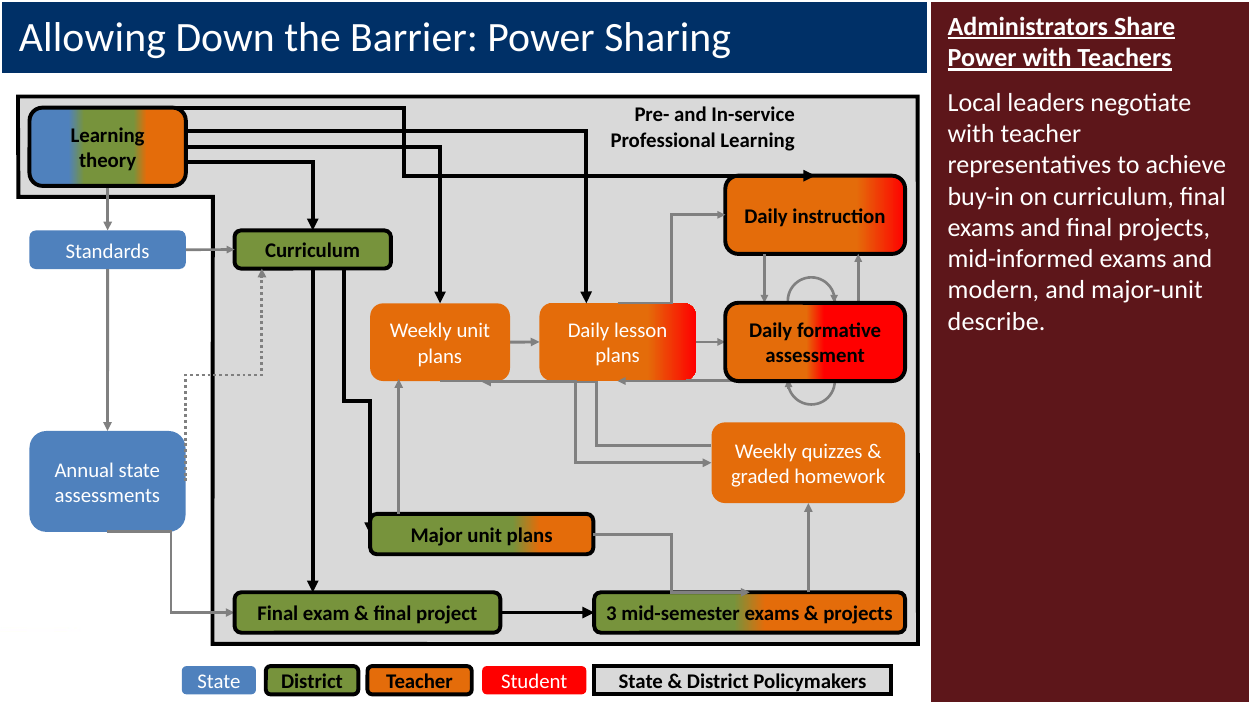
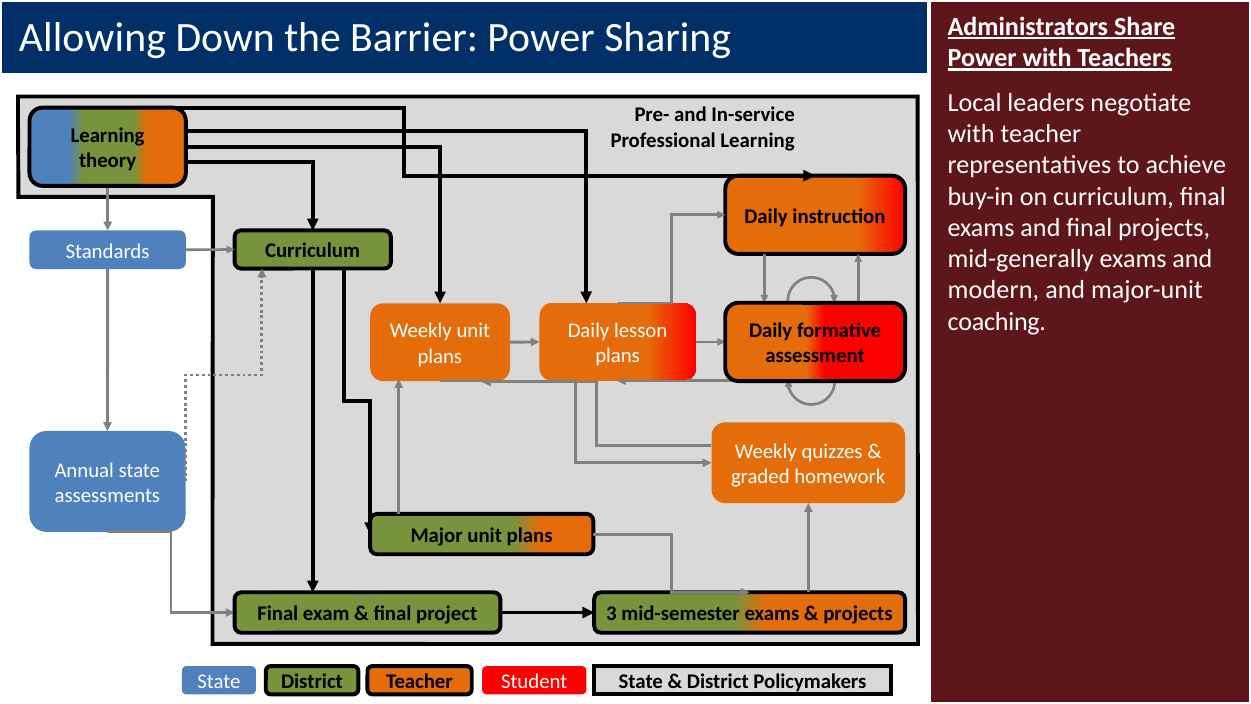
mid-informed: mid-informed -> mid-generally
describe: describe -> coaching
